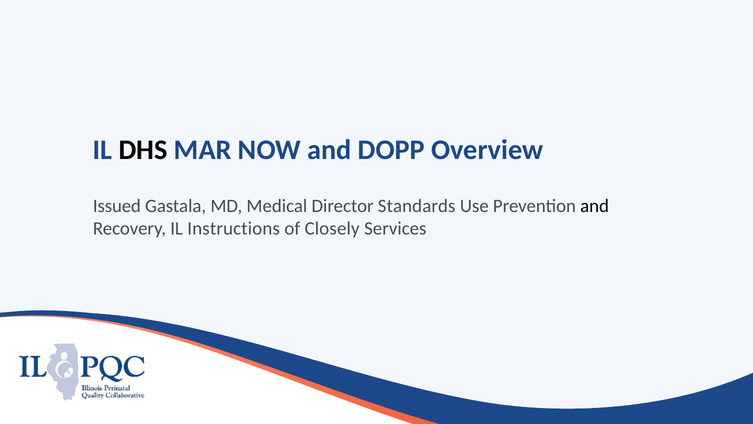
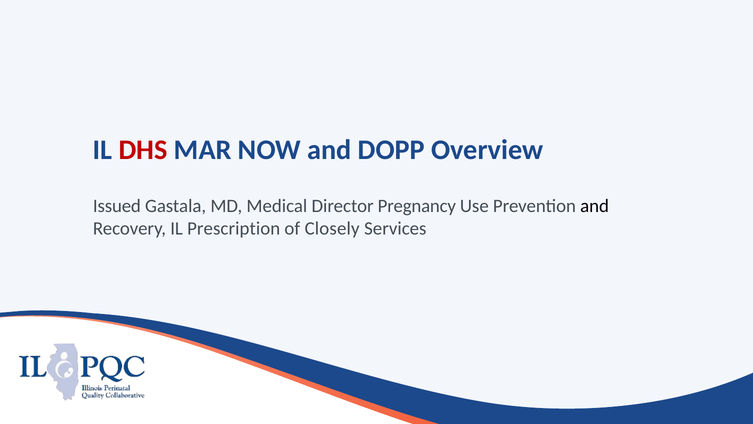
DHS colour: black -> red
Standards: Standards -> Pregnancy
Instructions: Instructions -> Prescription
